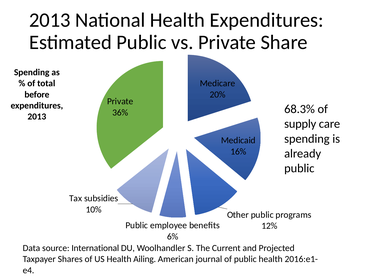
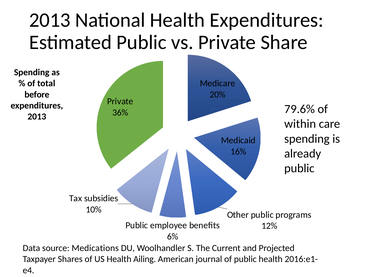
68.3%: 68.3% -> 79.6%
supply: supply -> within
International: International -> Medications
